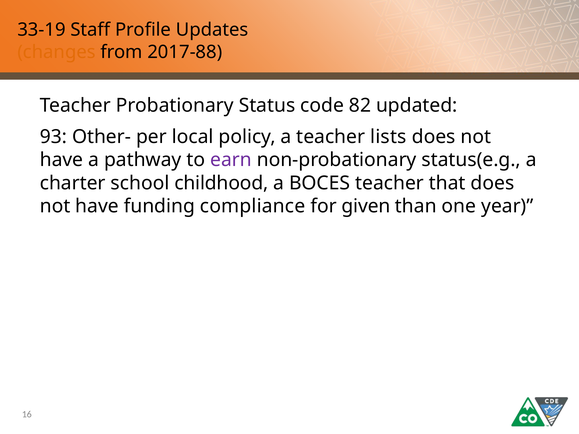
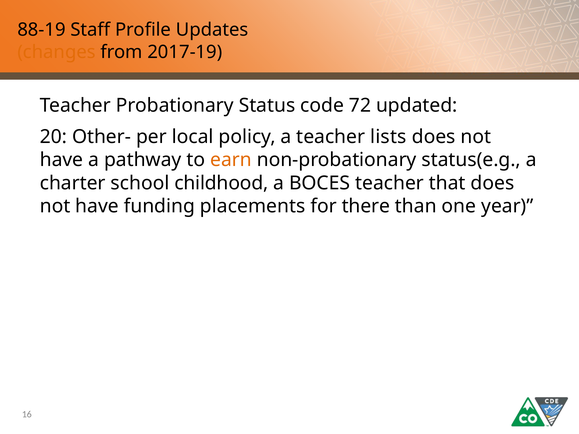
33-19: 33-19 -> 88-19
2017-88: 2017-88 -> 2017-19
82: 82 -> 72
93: 93 -> 20
earn colour: purple -> orange
compliance: compliance -> placements
given: given -> there
